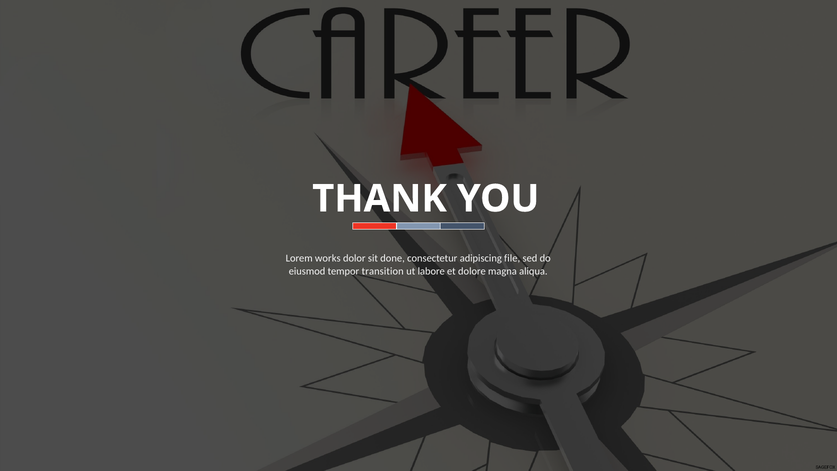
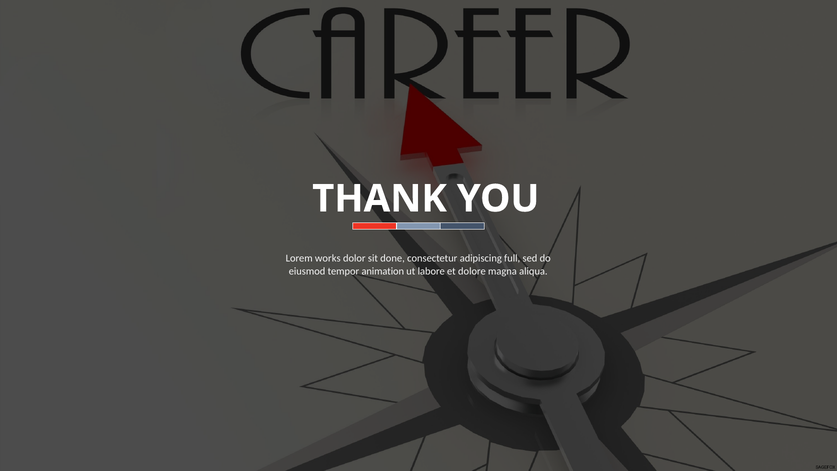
file: file -> full
transition: transition -> animation
